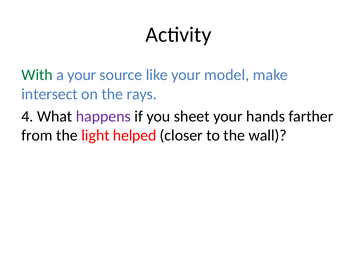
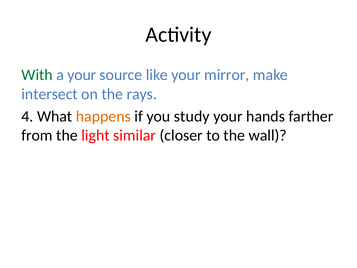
model: model -> mirror
happens colour: purple -> orange
sheet: sheet -> study
helped: helped -> similar
